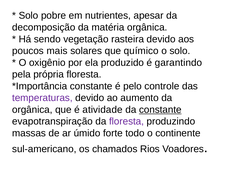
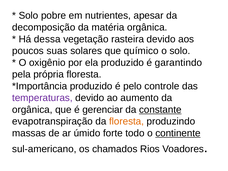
sendo: sendo -> dessa
mais: mais -> suas
constante at (91, 86): constante -> produzido
atividade: atividade -> gerenciar
floresta at (127, 121) colour: purple -> orange
continente underline: none -> present
